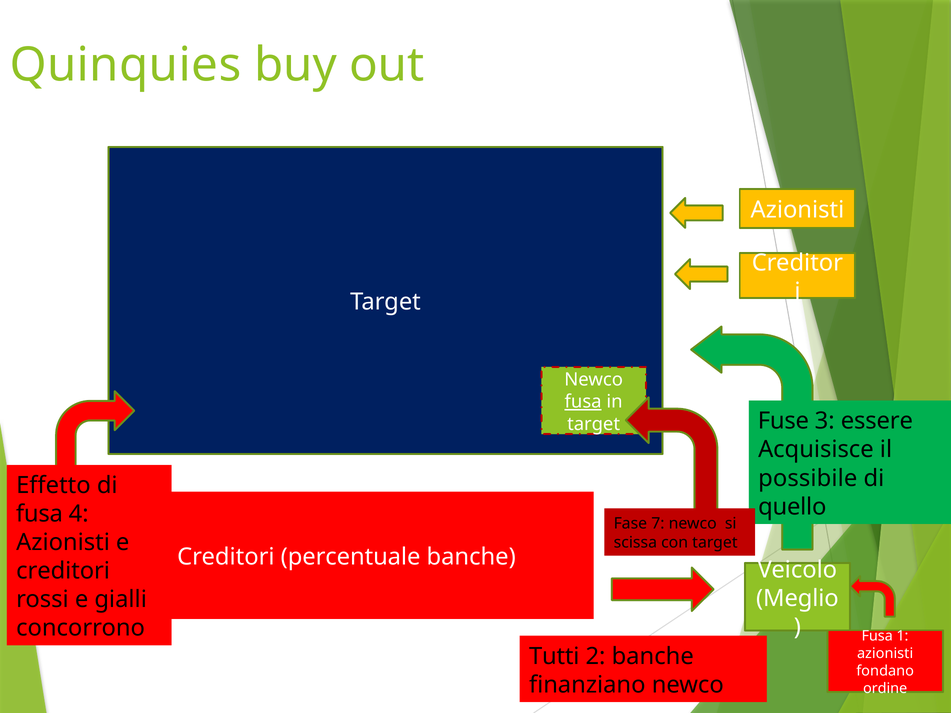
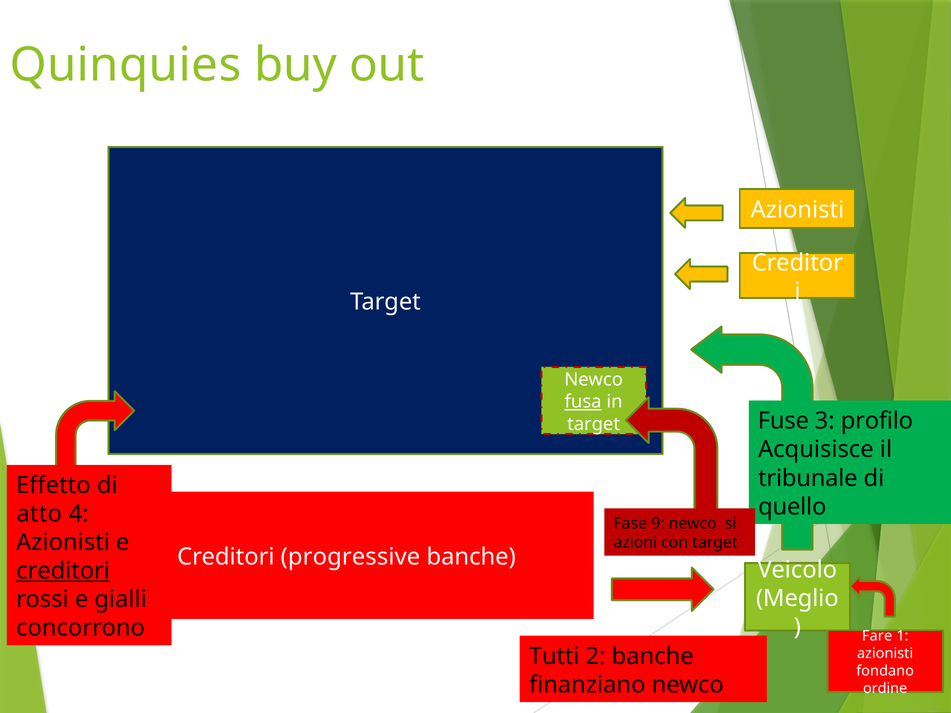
essere: essere -> profilo
possibile: possibile -> tribunale
fusa at (39, 514): fusa -> atto
7: 7 -> 9
scissa: scissa -> azioni
percentuale: percentuale -> progressive
creditori at (63, 571) underline: none -> present
concorrono Fusa: Fusa -> Fare
